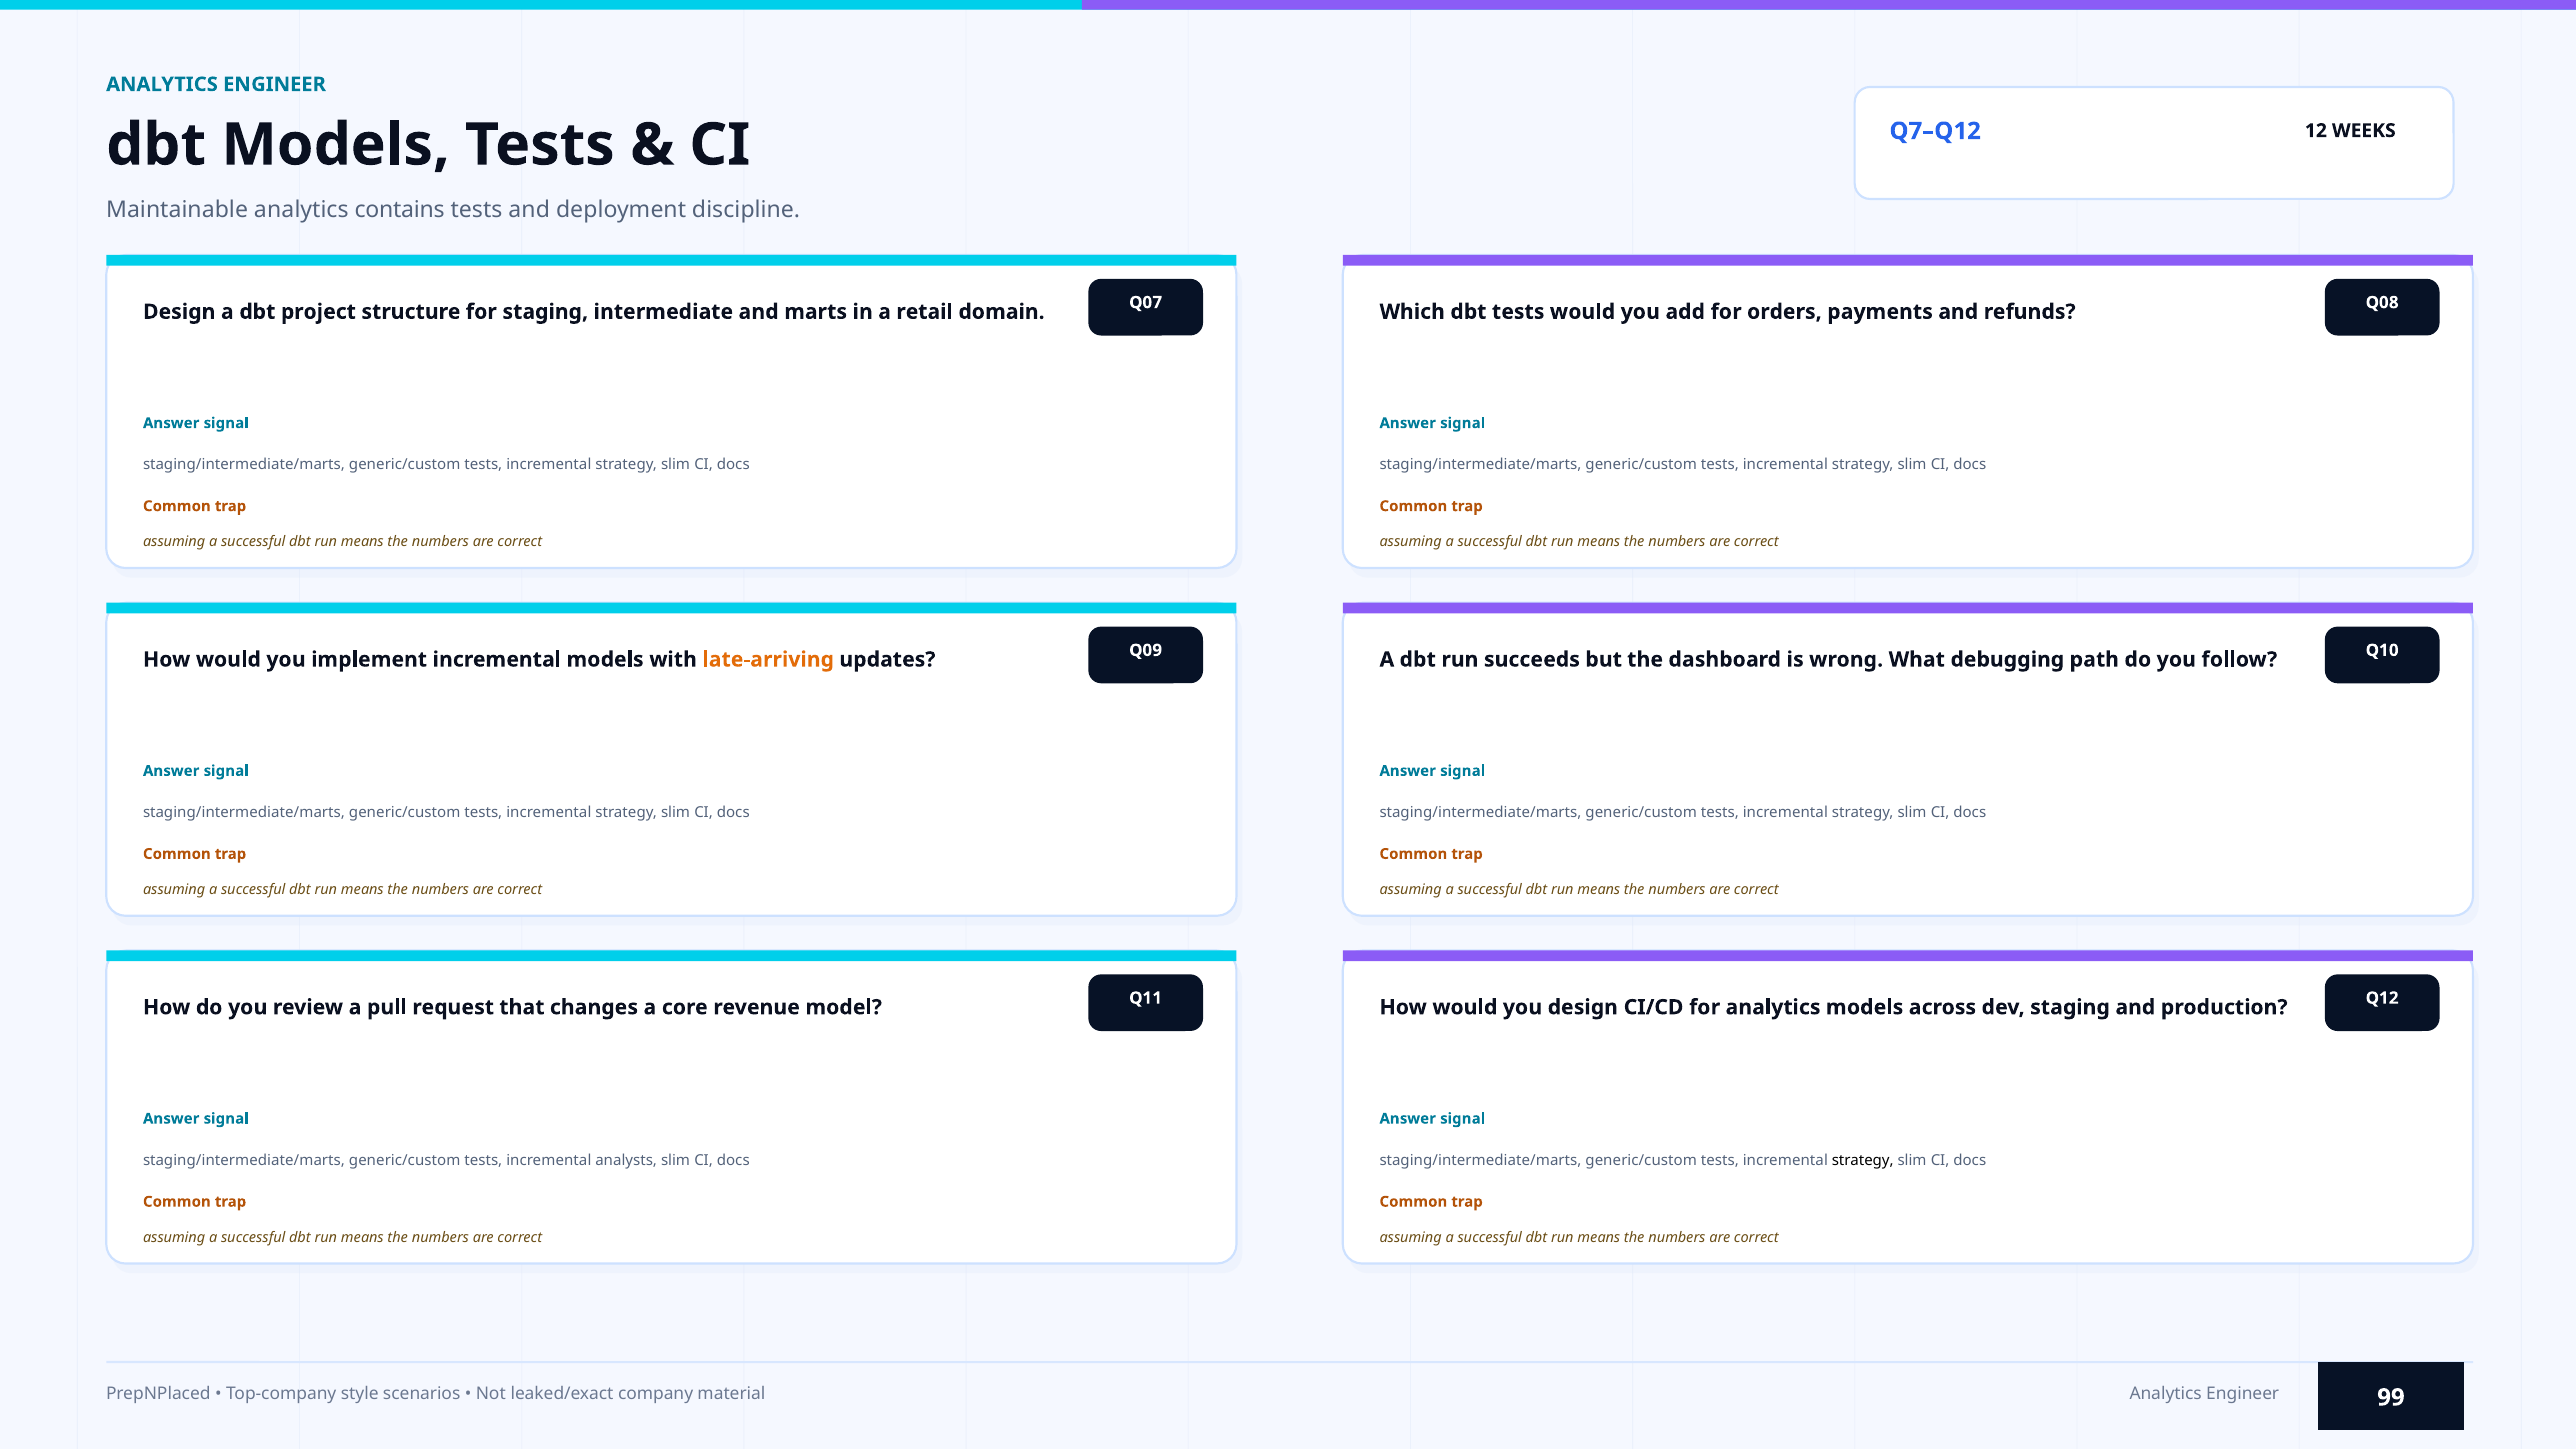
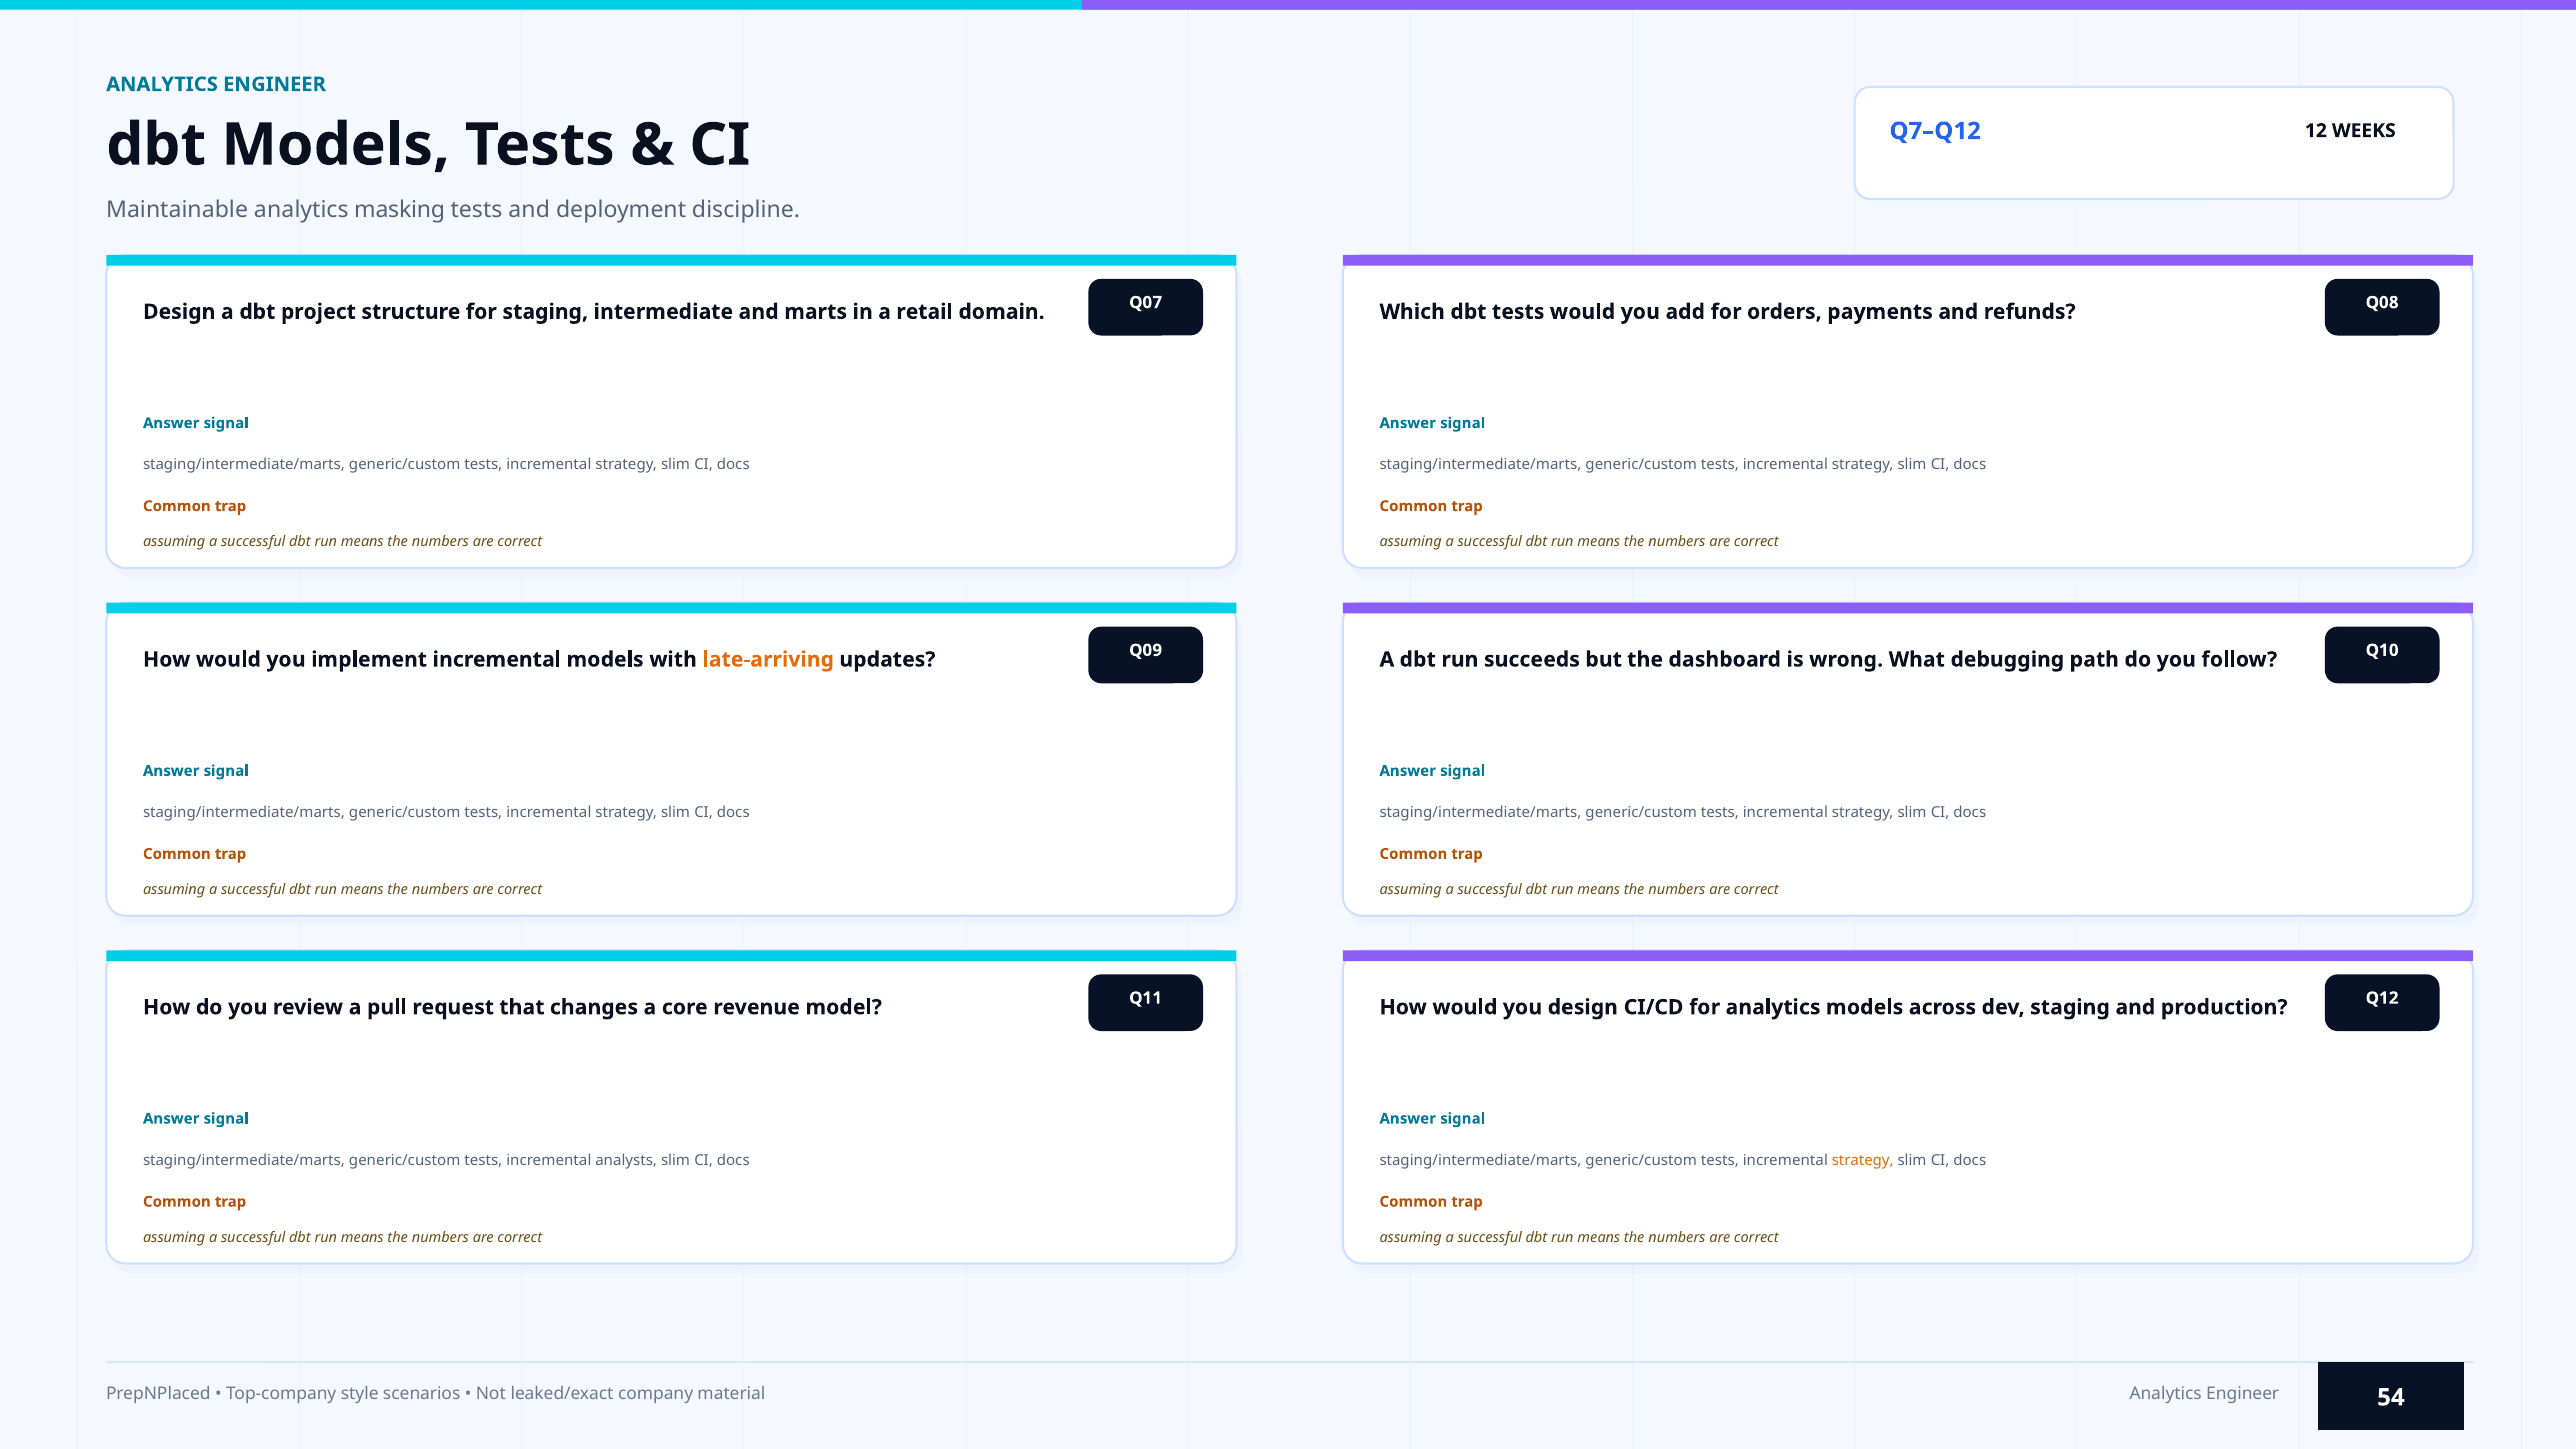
contains: contains -> masking
strategy at (1863, 1160) colour: black -> orange
99: 99 -> 54
